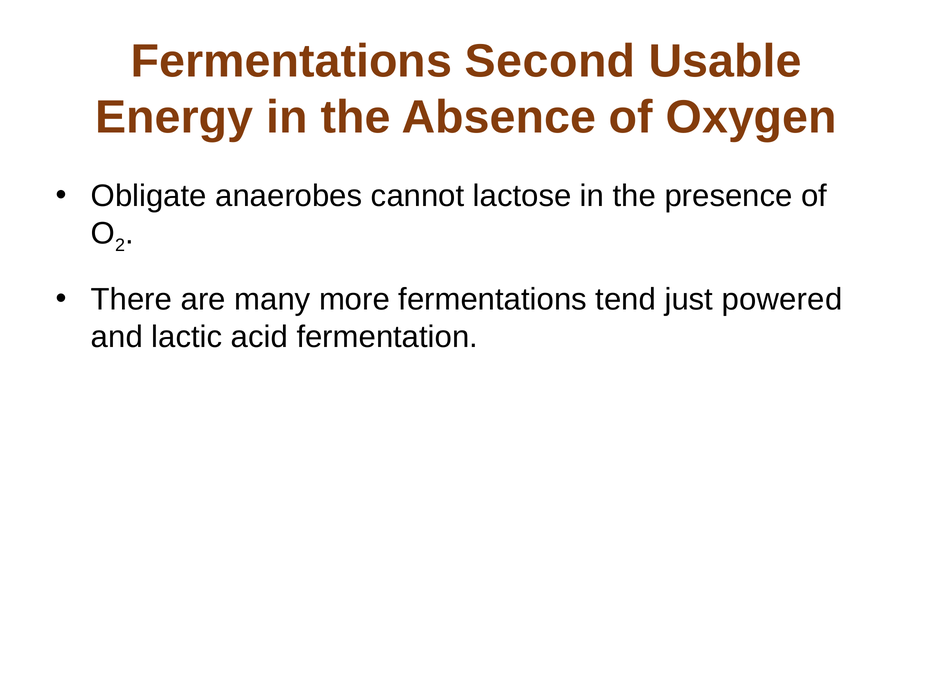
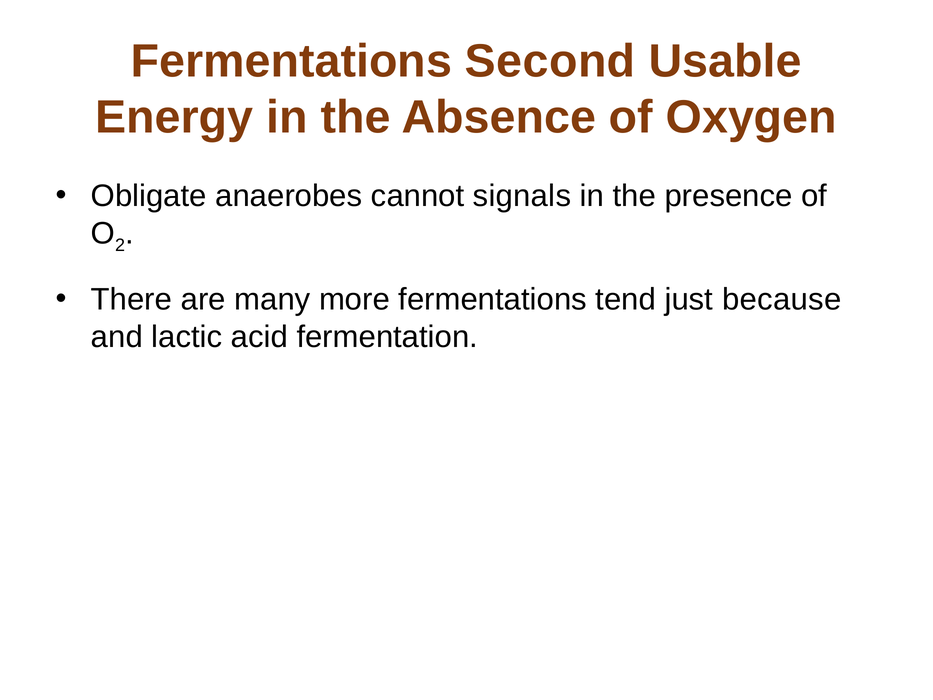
lactose: lactose -> signals
powered: powered -> because
